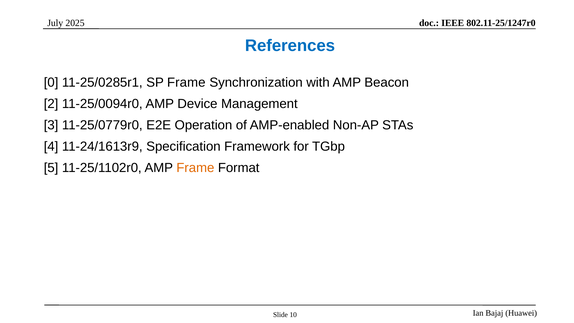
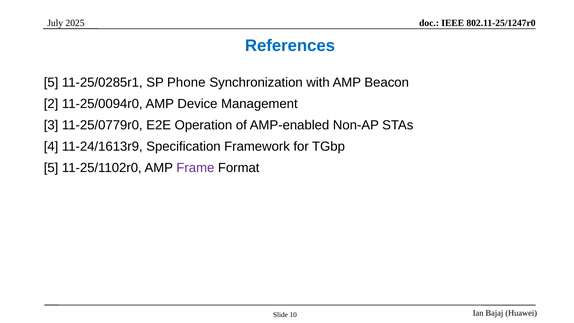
0 at (51, 82): 0 -> 5
SP Frame: Frame -> Phone
Frame at (195, 168) colour: orange -> purple
